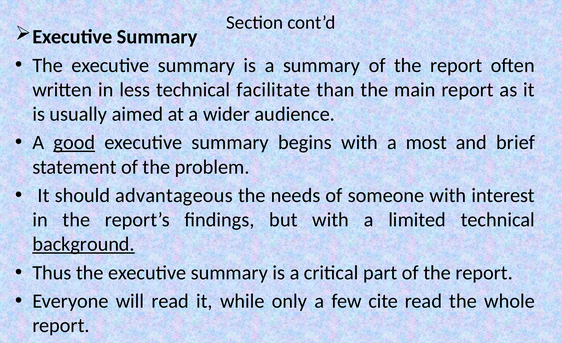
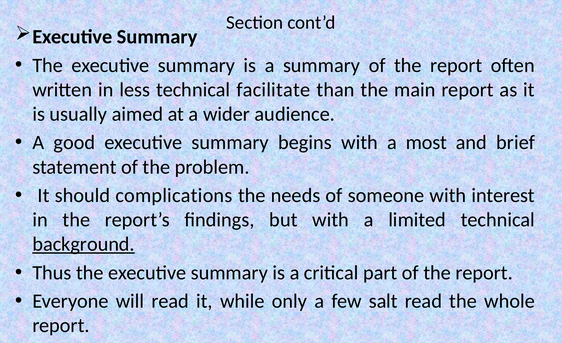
good underline: present -> none
advantageous: advantageous -> complications
cite: cite -> salt
